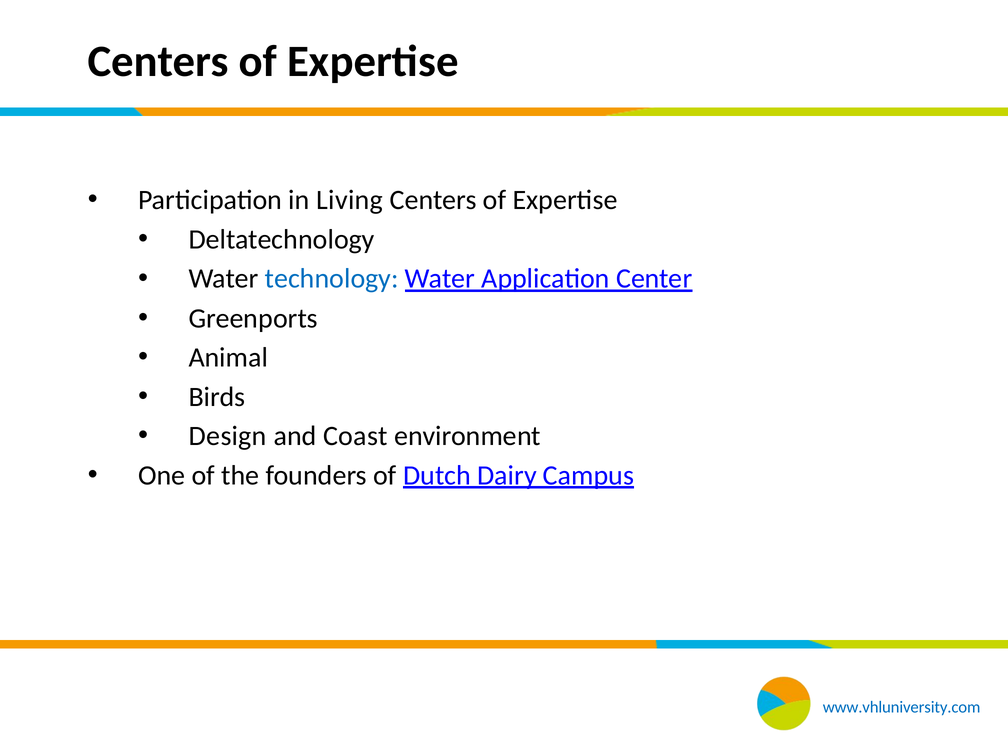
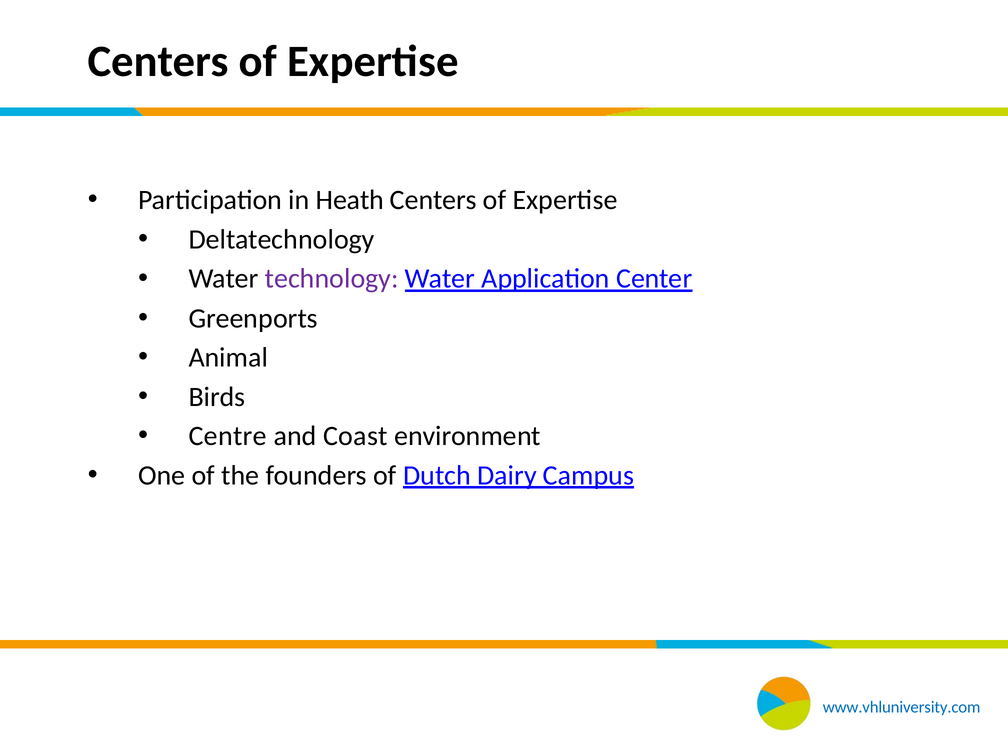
Living: Living -> Heath
technology colour: blue -> purple
Design: Design -> Centre
